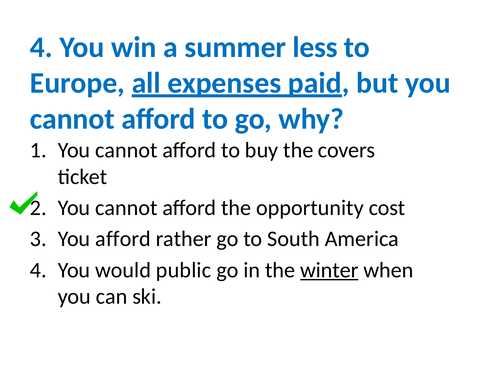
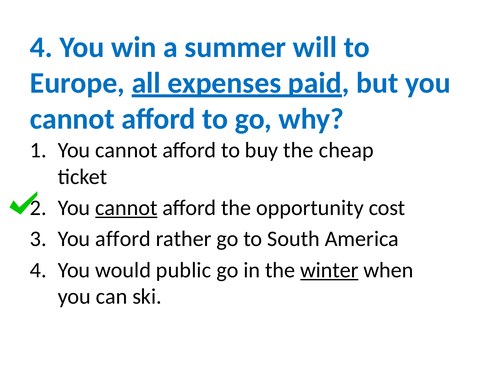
less: less -> will
covers: covers -> cheap
cannot at (126, 208) underline: none -> present
